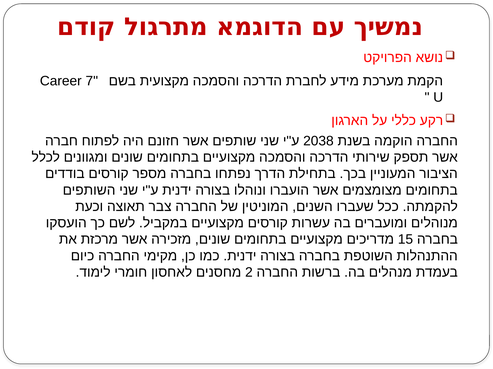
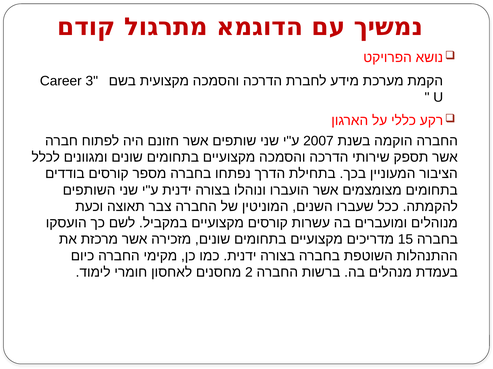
7: 7 -> 3
2038: 2038 -> 2007
